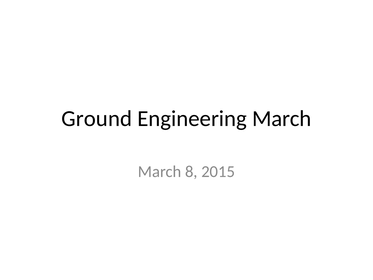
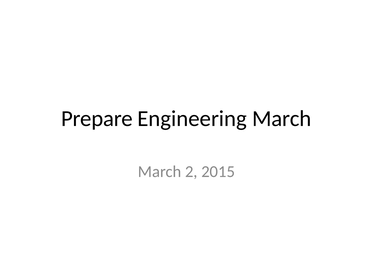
Ground: Ground -> Prepare
8: 8 -> 2
